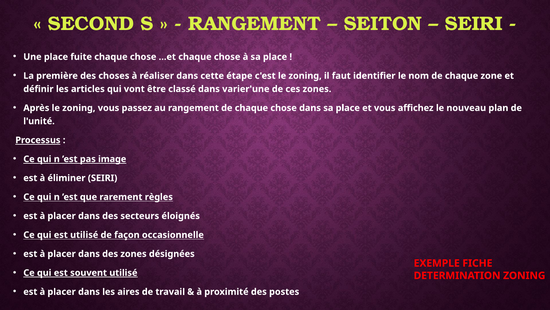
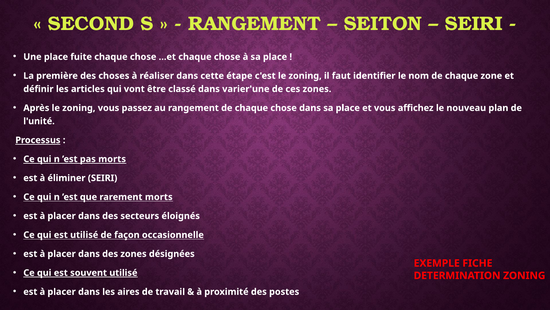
pas image: image -> morts
rarement règles: règles -> morts
